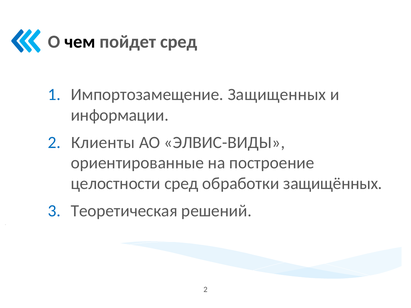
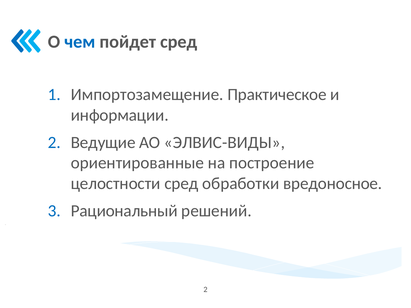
чем colour: black -> blue
Защищенных: Защищенных -> Практическое
Клиенты: Клиенты -> Ведущие
защищённых: защищённых -> вредоносное
Теоретическая: Теоретическая -> Рациональный
